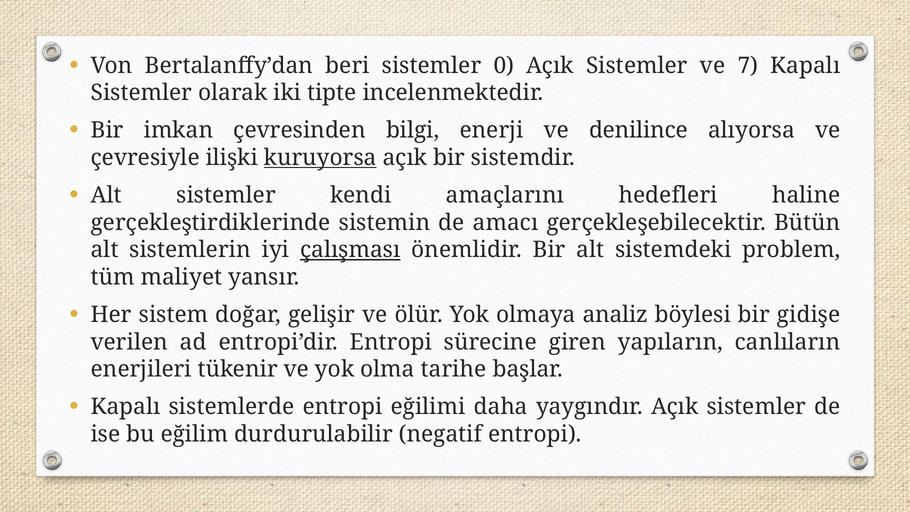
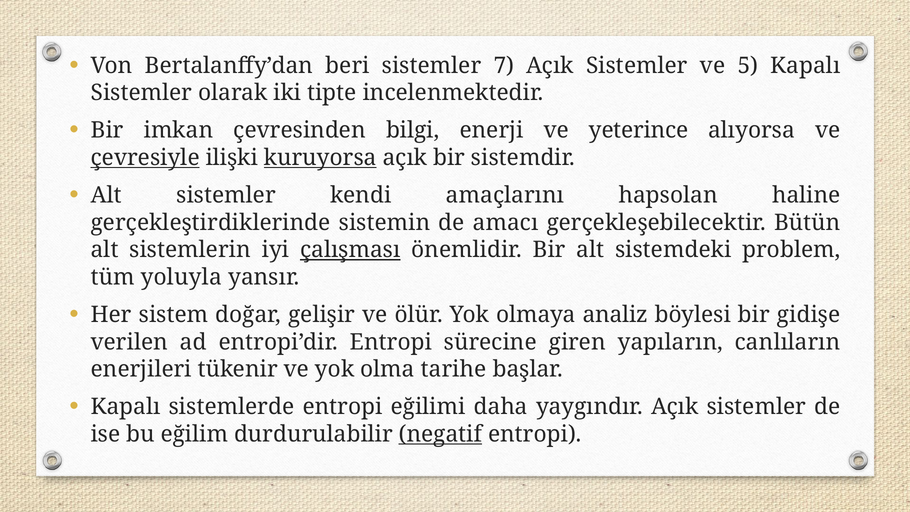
0: 0 -> 7
7: 7 -> 5
denilince: denilince -> yeterince
çevresiyle underline: none -> present
hedefleri: hedefleri -> hapsolan
maliyet: maliyet -> yoluyla
negatif underline: none -> present
